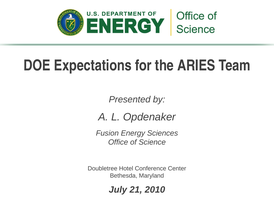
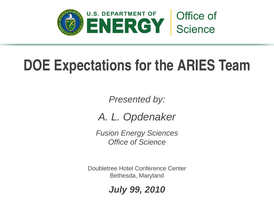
21: 21 -> 99
